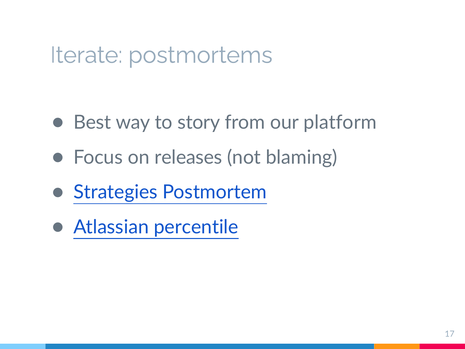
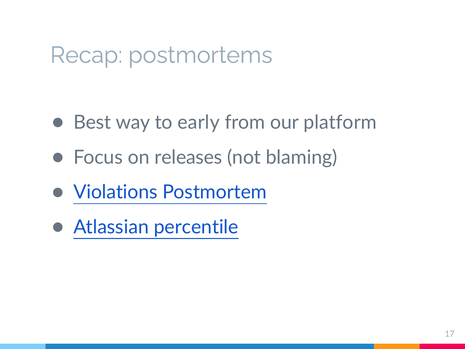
Iterate: Iterate -> Recap
story: story -> early
Strategies: Strategies -> Violations
